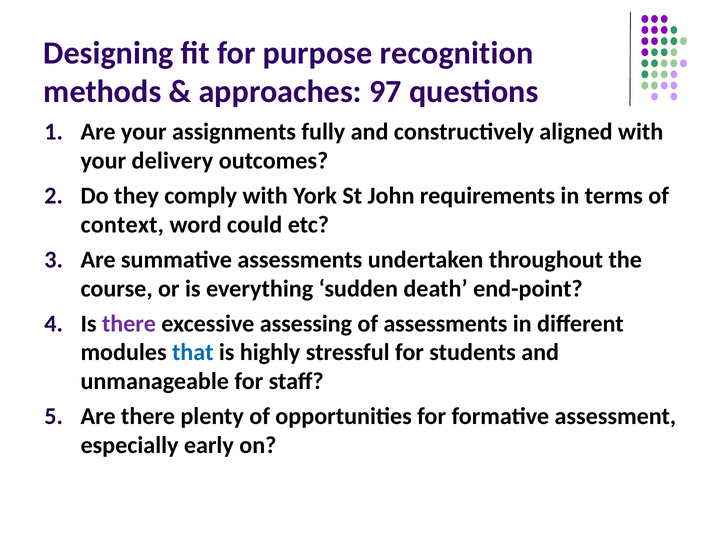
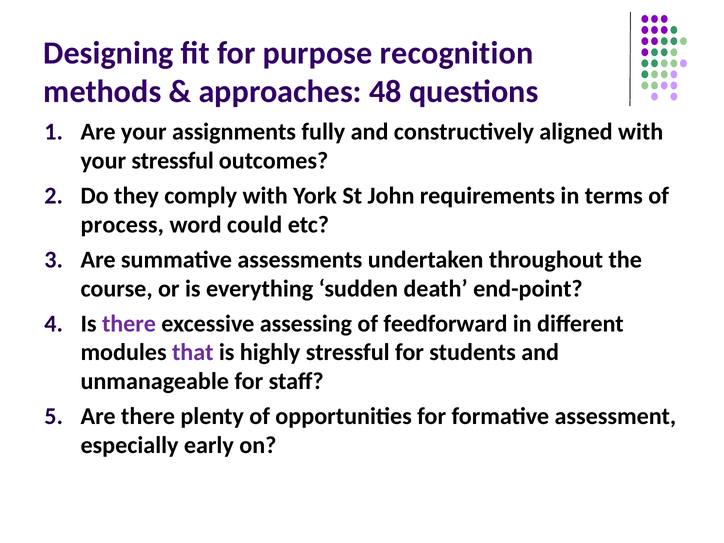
97: 97 -> 48
your delivery: delivery -> stressful
context: context -> process
of assessments: assessments -> feedforward
that colour: blue -> purple
